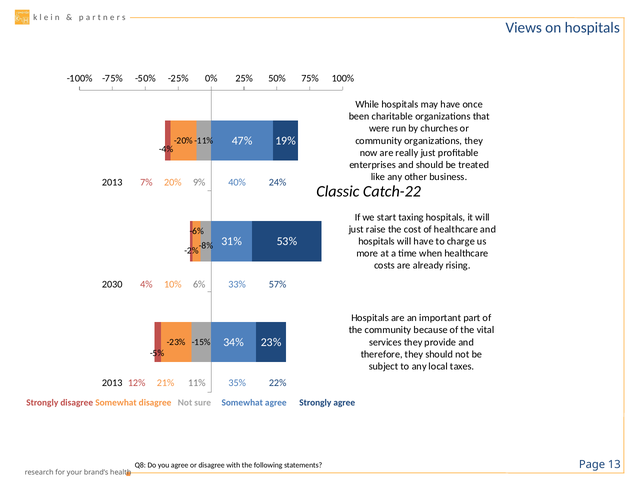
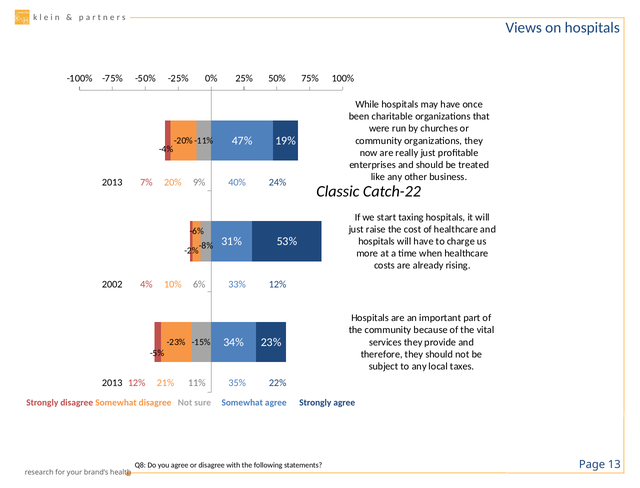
2030: 2030 -> 2002
33% 57%: 57% -> 12%
